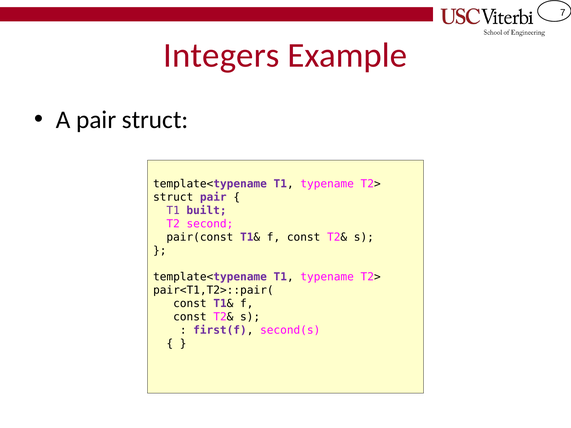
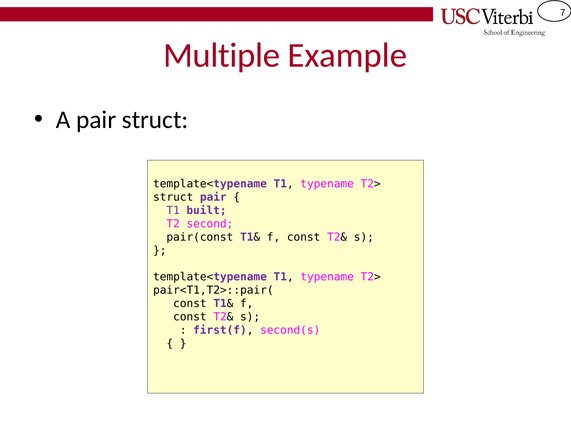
Integers: Integers -> Multiple
